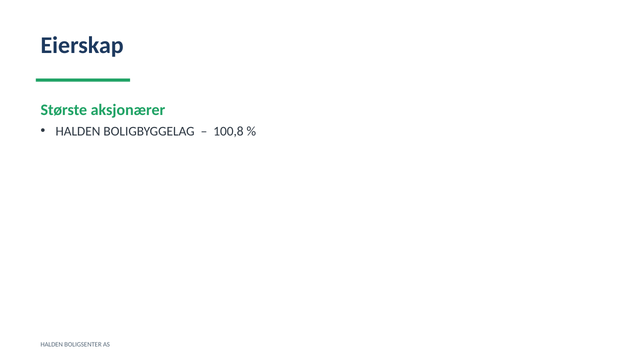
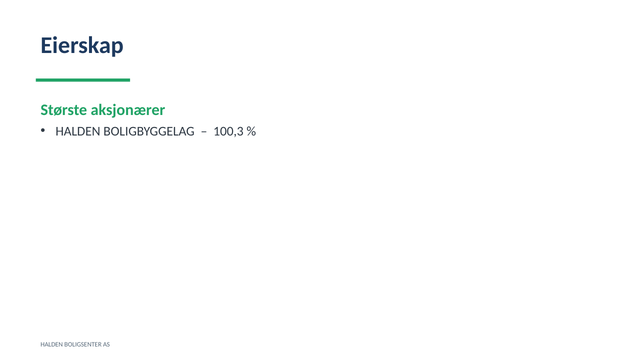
100,8: 100,8 -> 100,3
